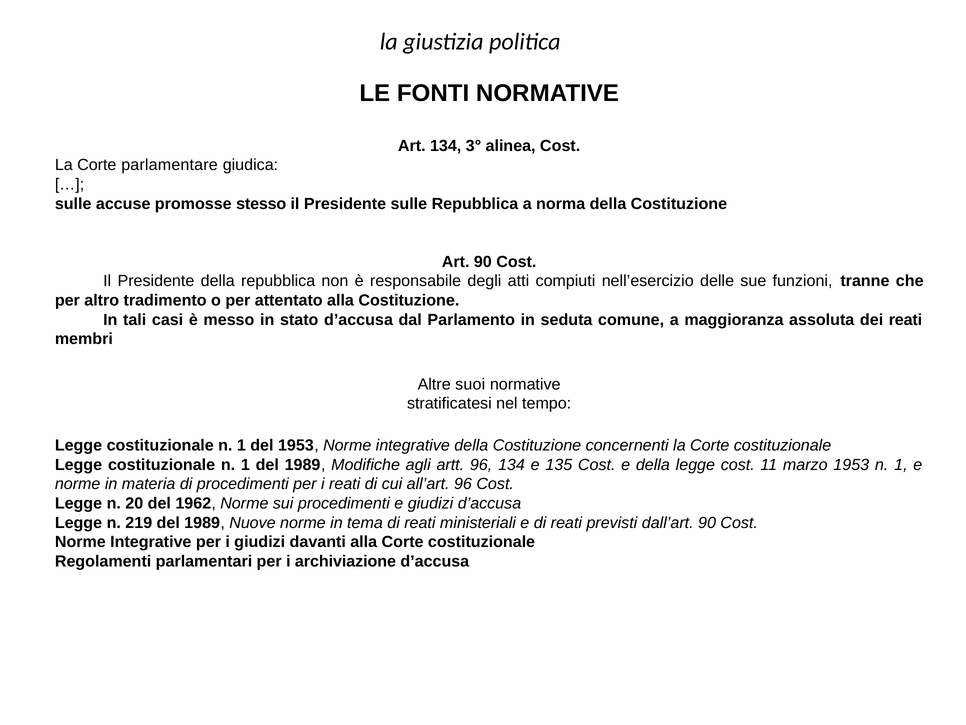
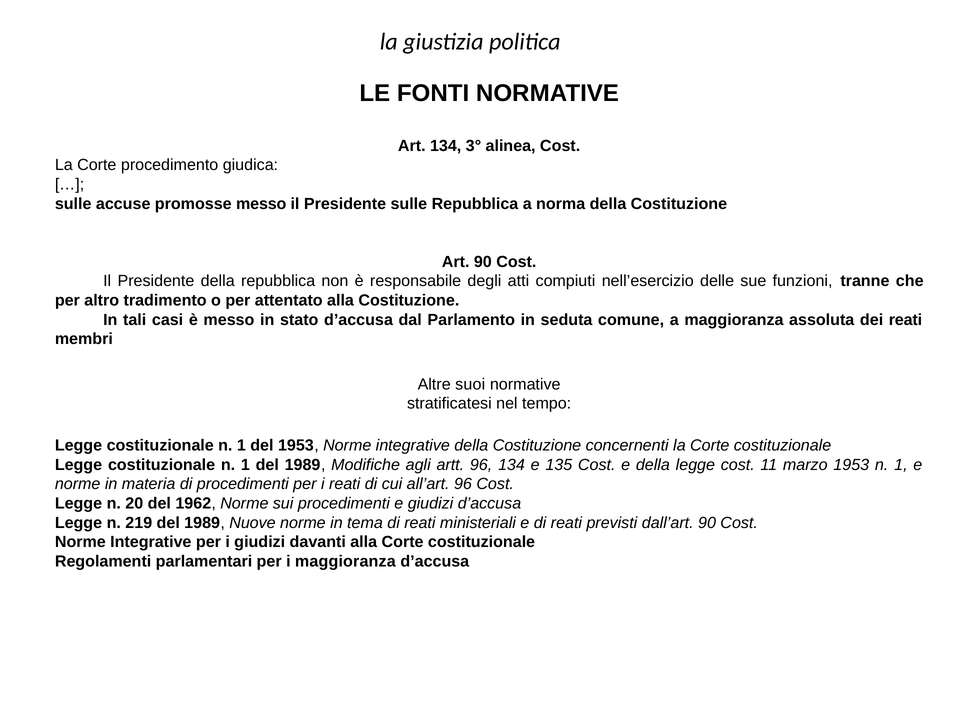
parlamentare: parlamentare -> procedimento
promosse stesso: stesso -> messo
i archiviazione: archiviazione -> maggioranza
